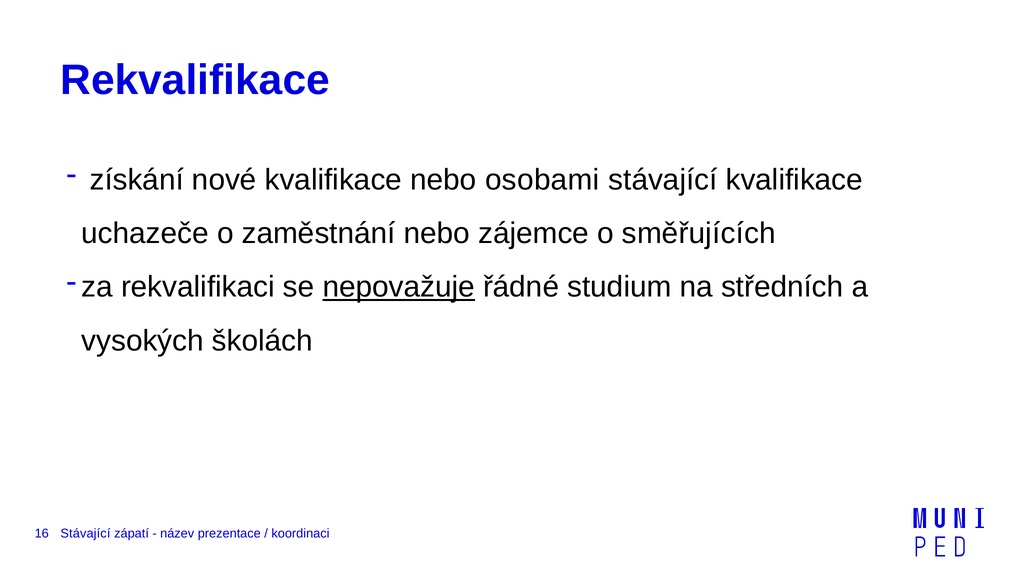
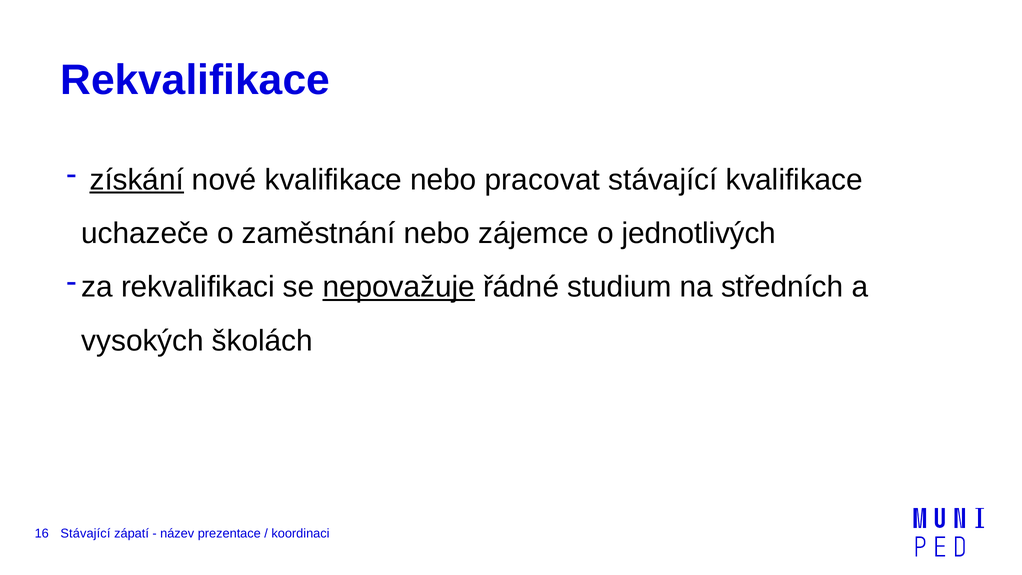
získání underline: none -> present
osobami: osobami -> pracovat
směřujících: směřujících -> jednotlivých
